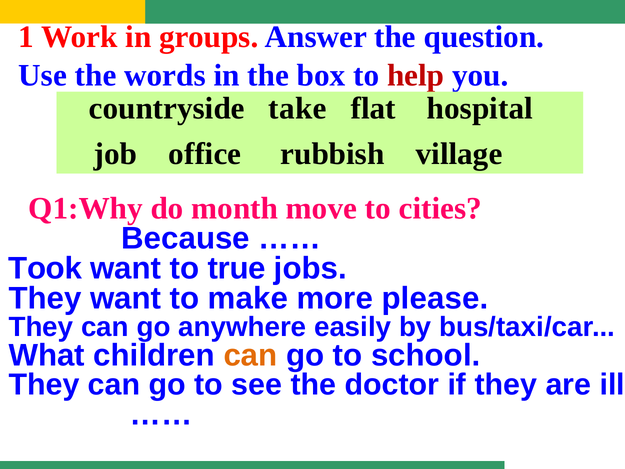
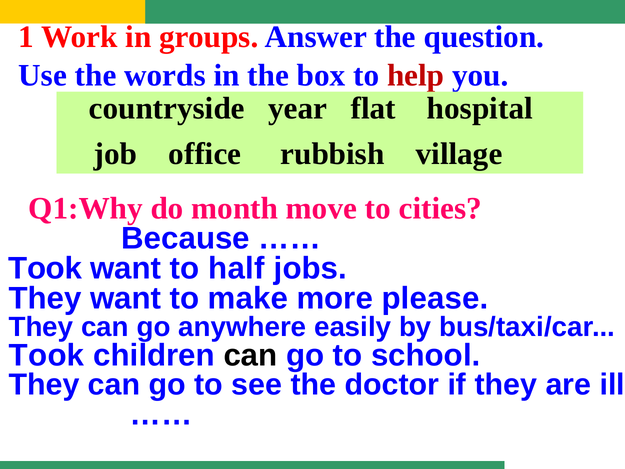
take: take -> year
true: true -> half
What at (47, 355): What -> Took
can at (251, 355) colour: orange -> black
